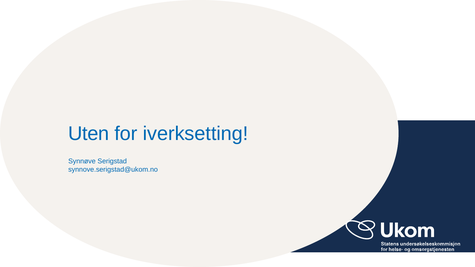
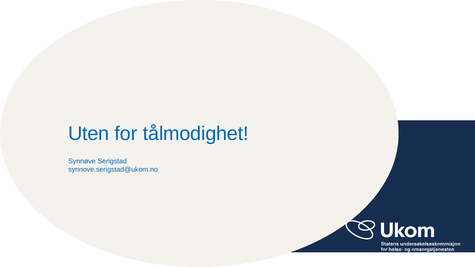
iverksetting: iverksetting -> tålmodighet
